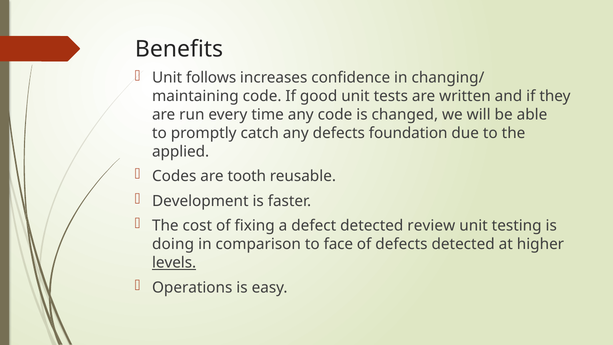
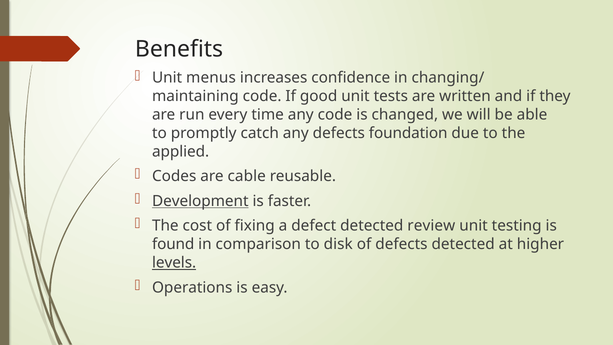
follows: follows -> menus
tooth: tooth -> cable
Development underline: none -> present
doing: doing -> found
face: face -> disk
